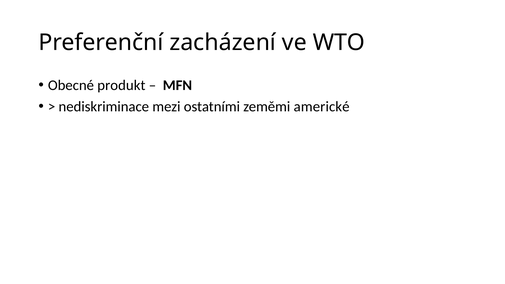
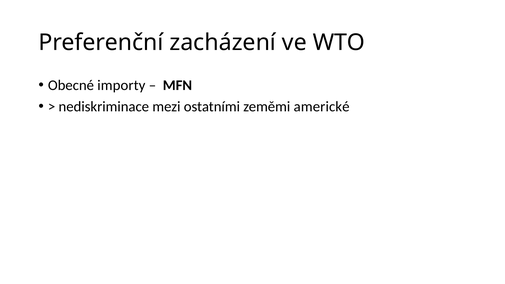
produkt: produkt -> importy
